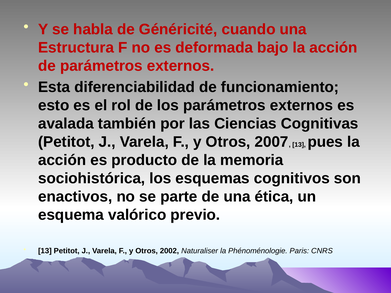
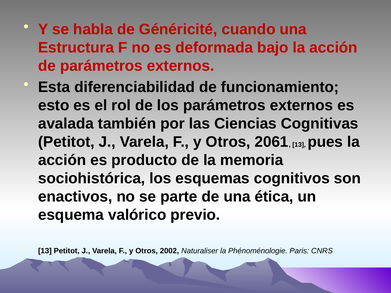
2007: 2007 -> 2061
